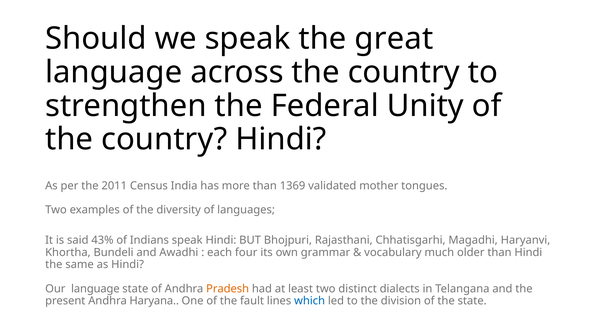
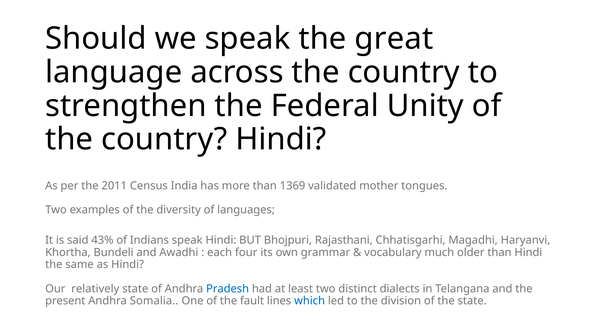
Our language: language -> relatively
Pradesh colour: orange -> blue
Haryana: Haryana -> Somalia
